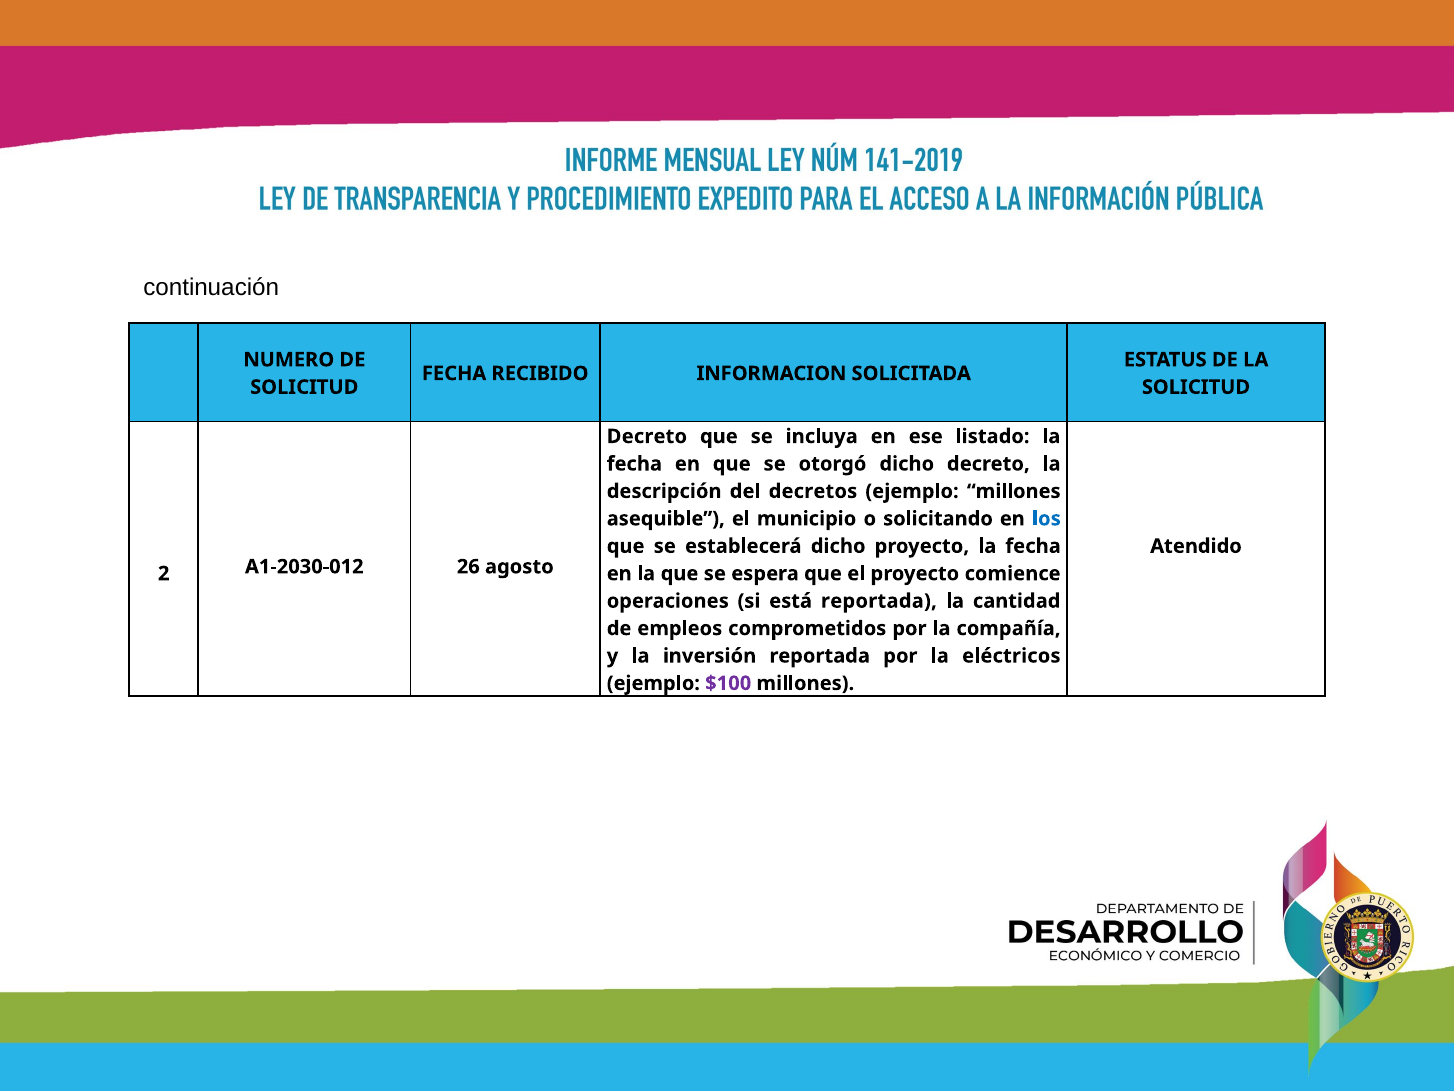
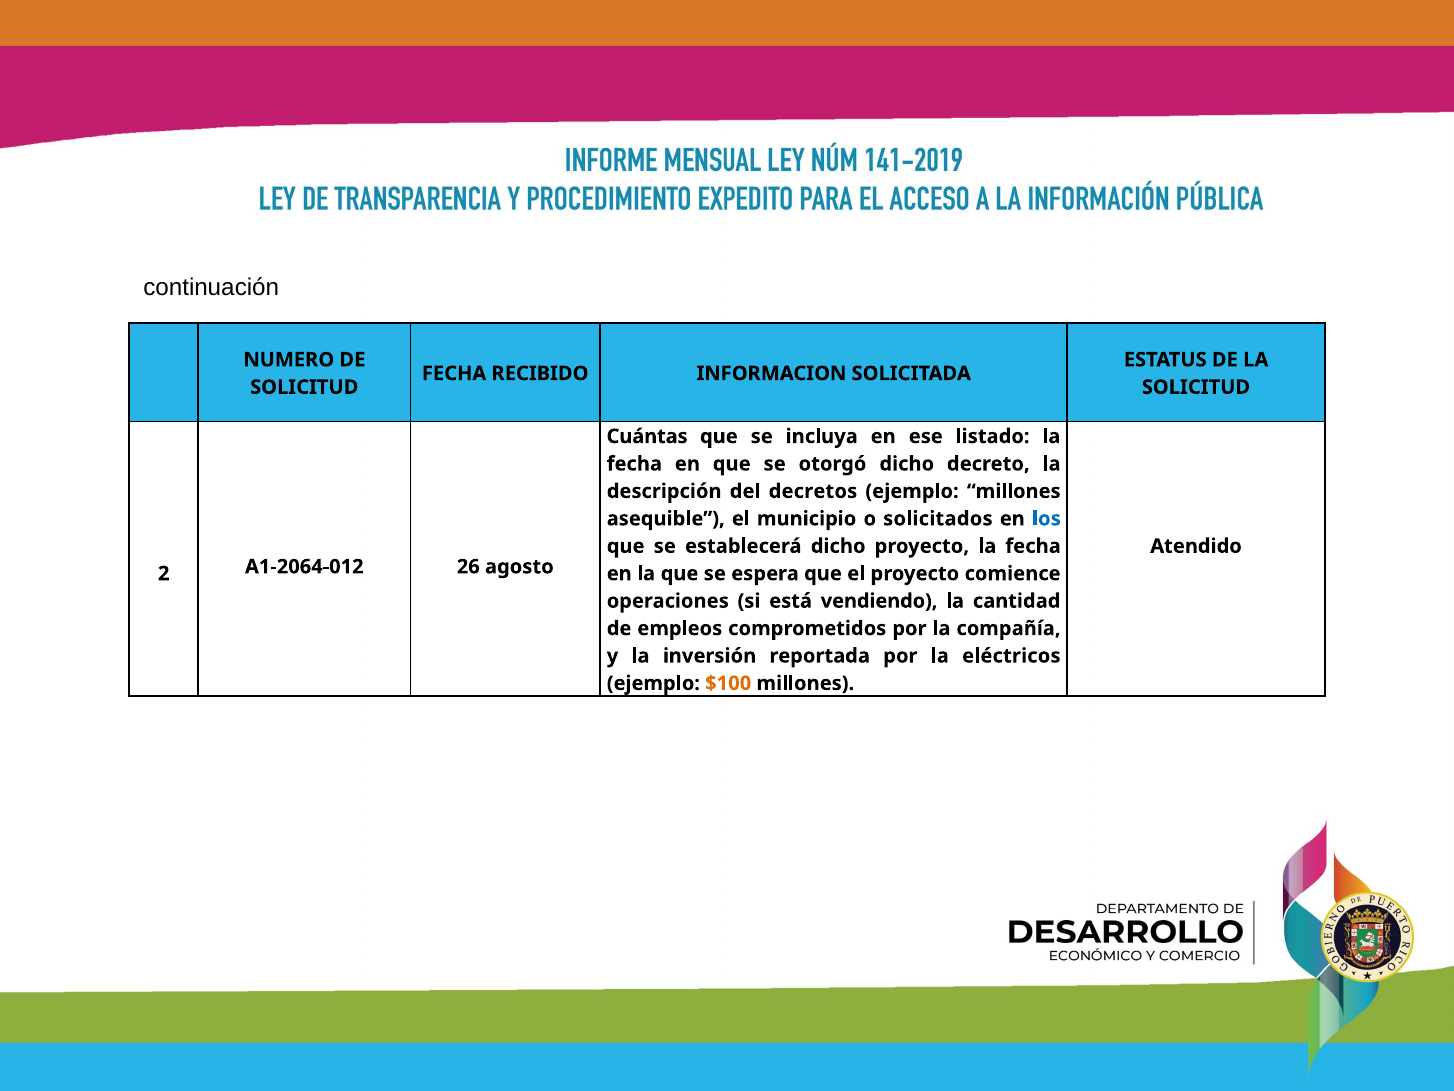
Decreto at (647, 436): Decreto -> Cuántas
solicitando: solicitando -> solicitados
A1-2030-012: A1-2030-012 -> A1-2064-012
está reportada: reportada -> vendiendo
$100 colour: purple -> orange
